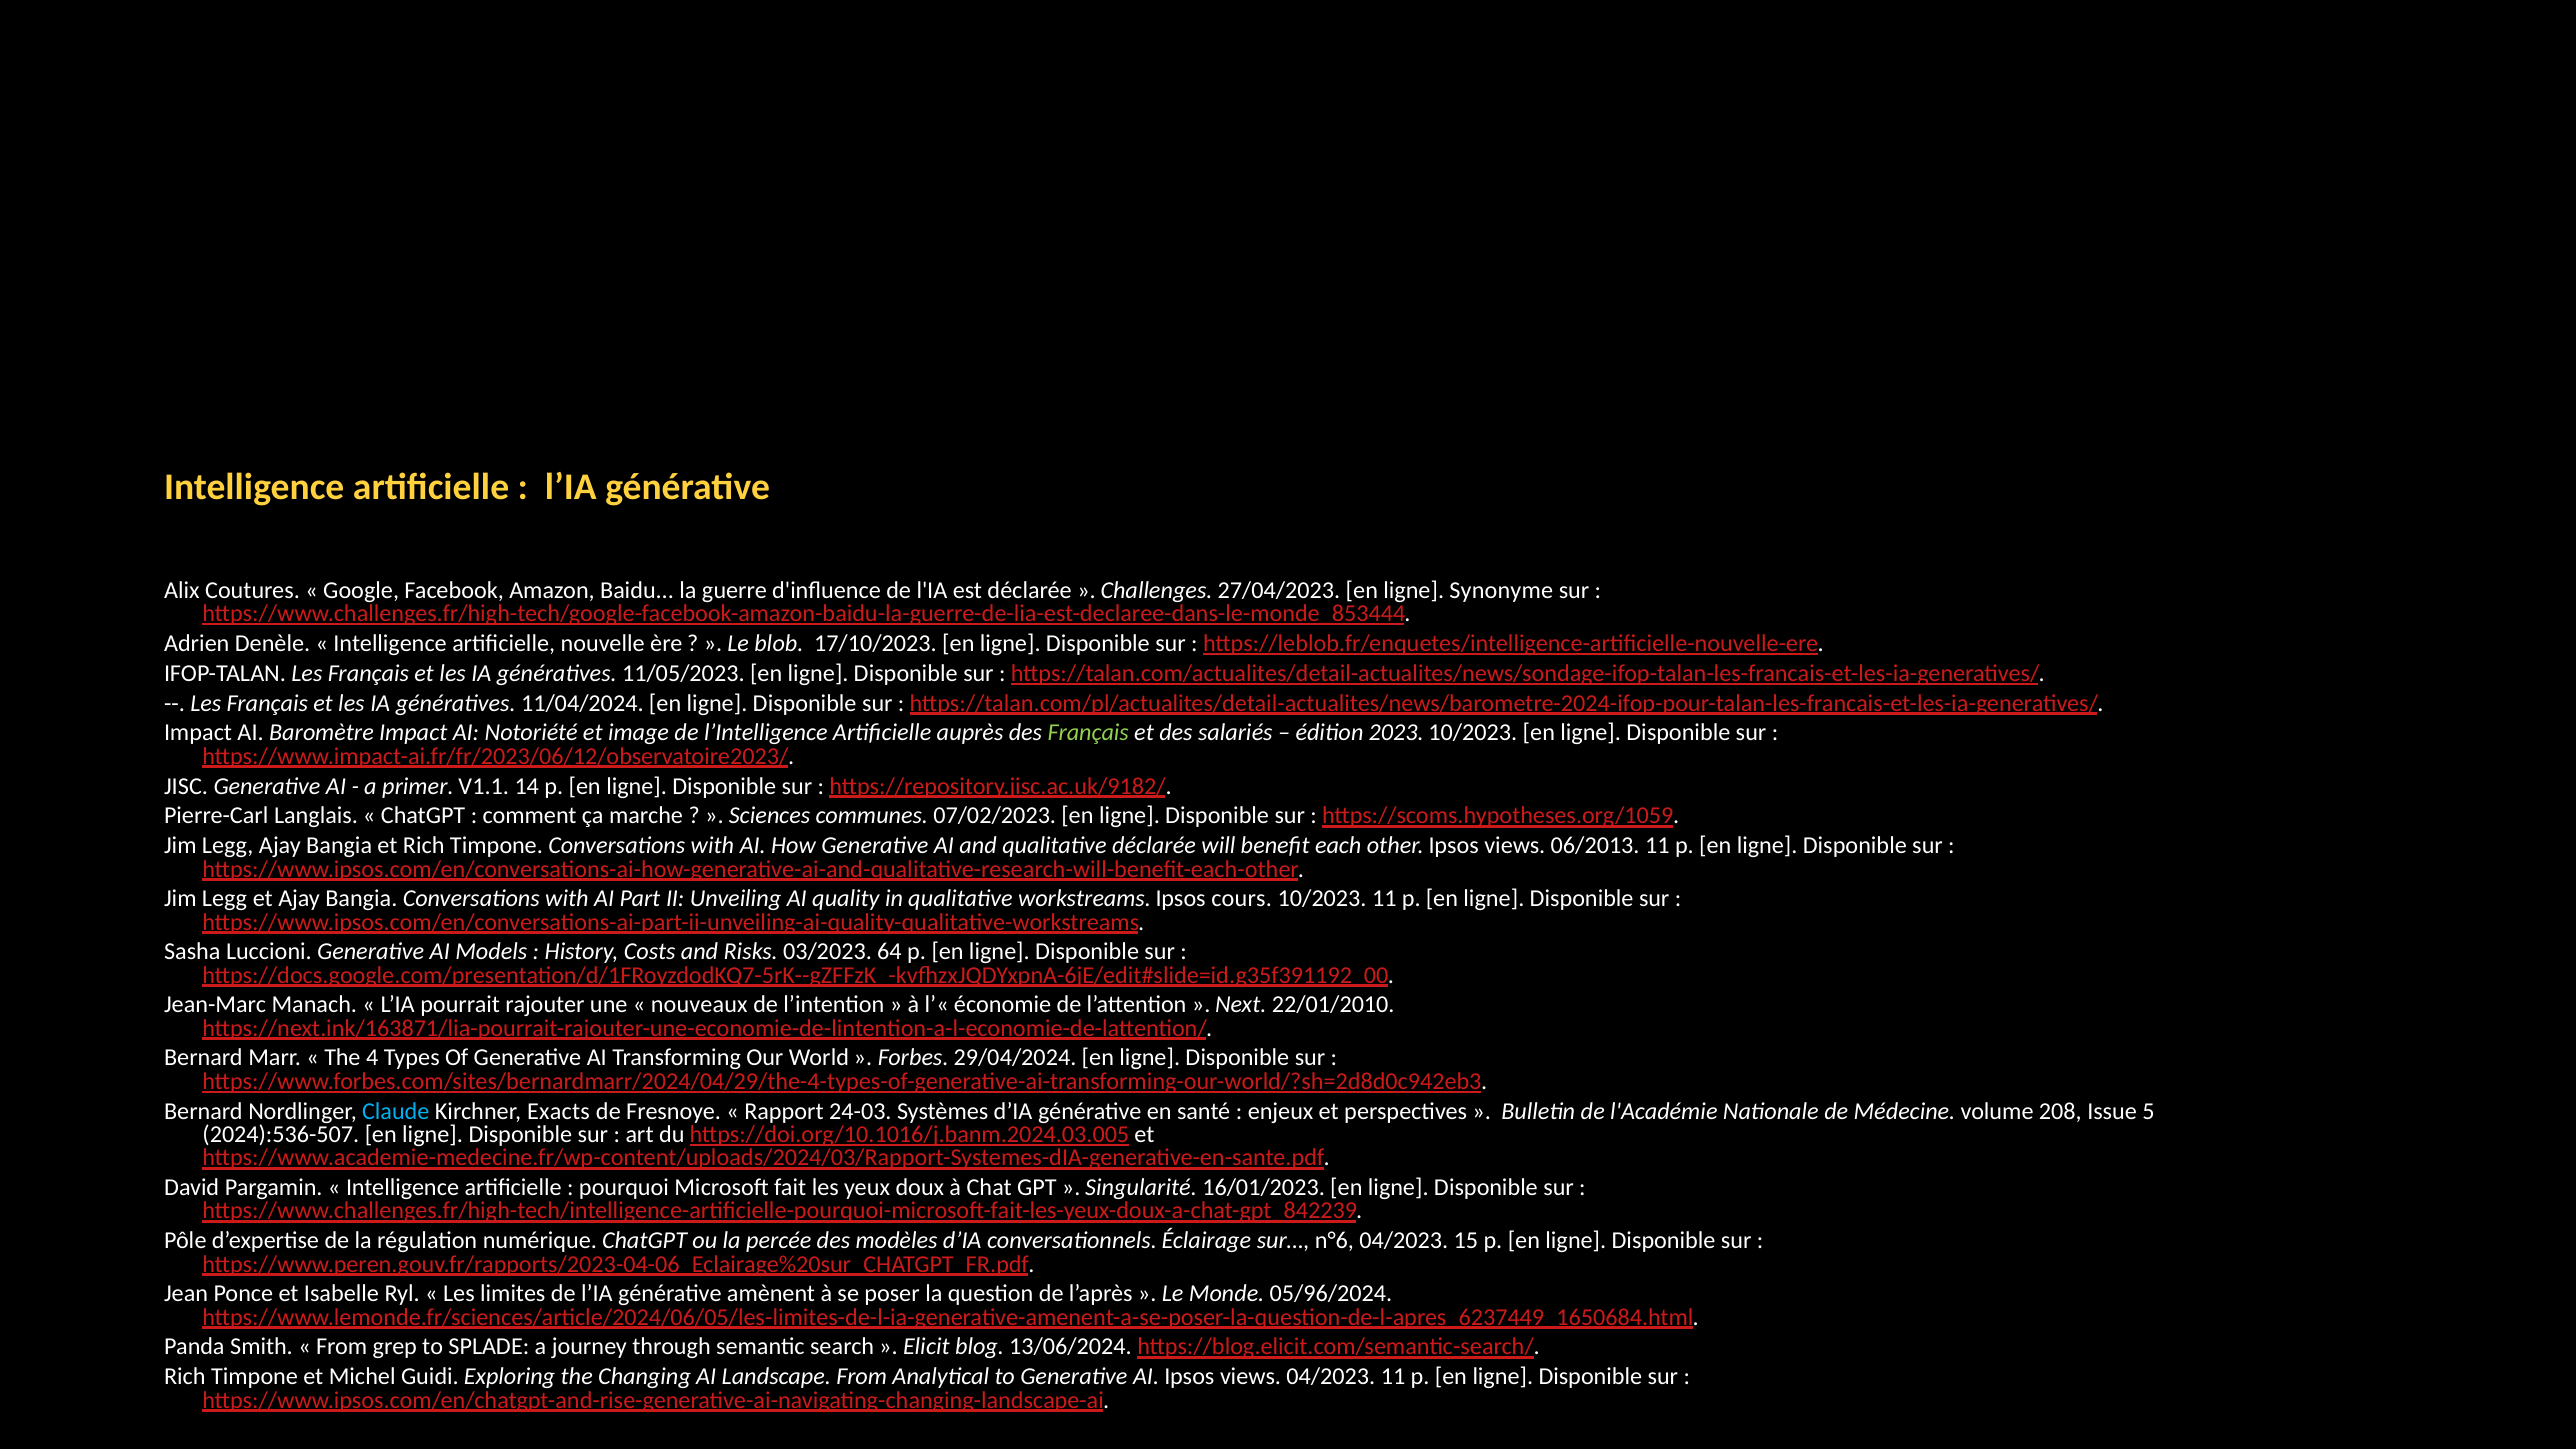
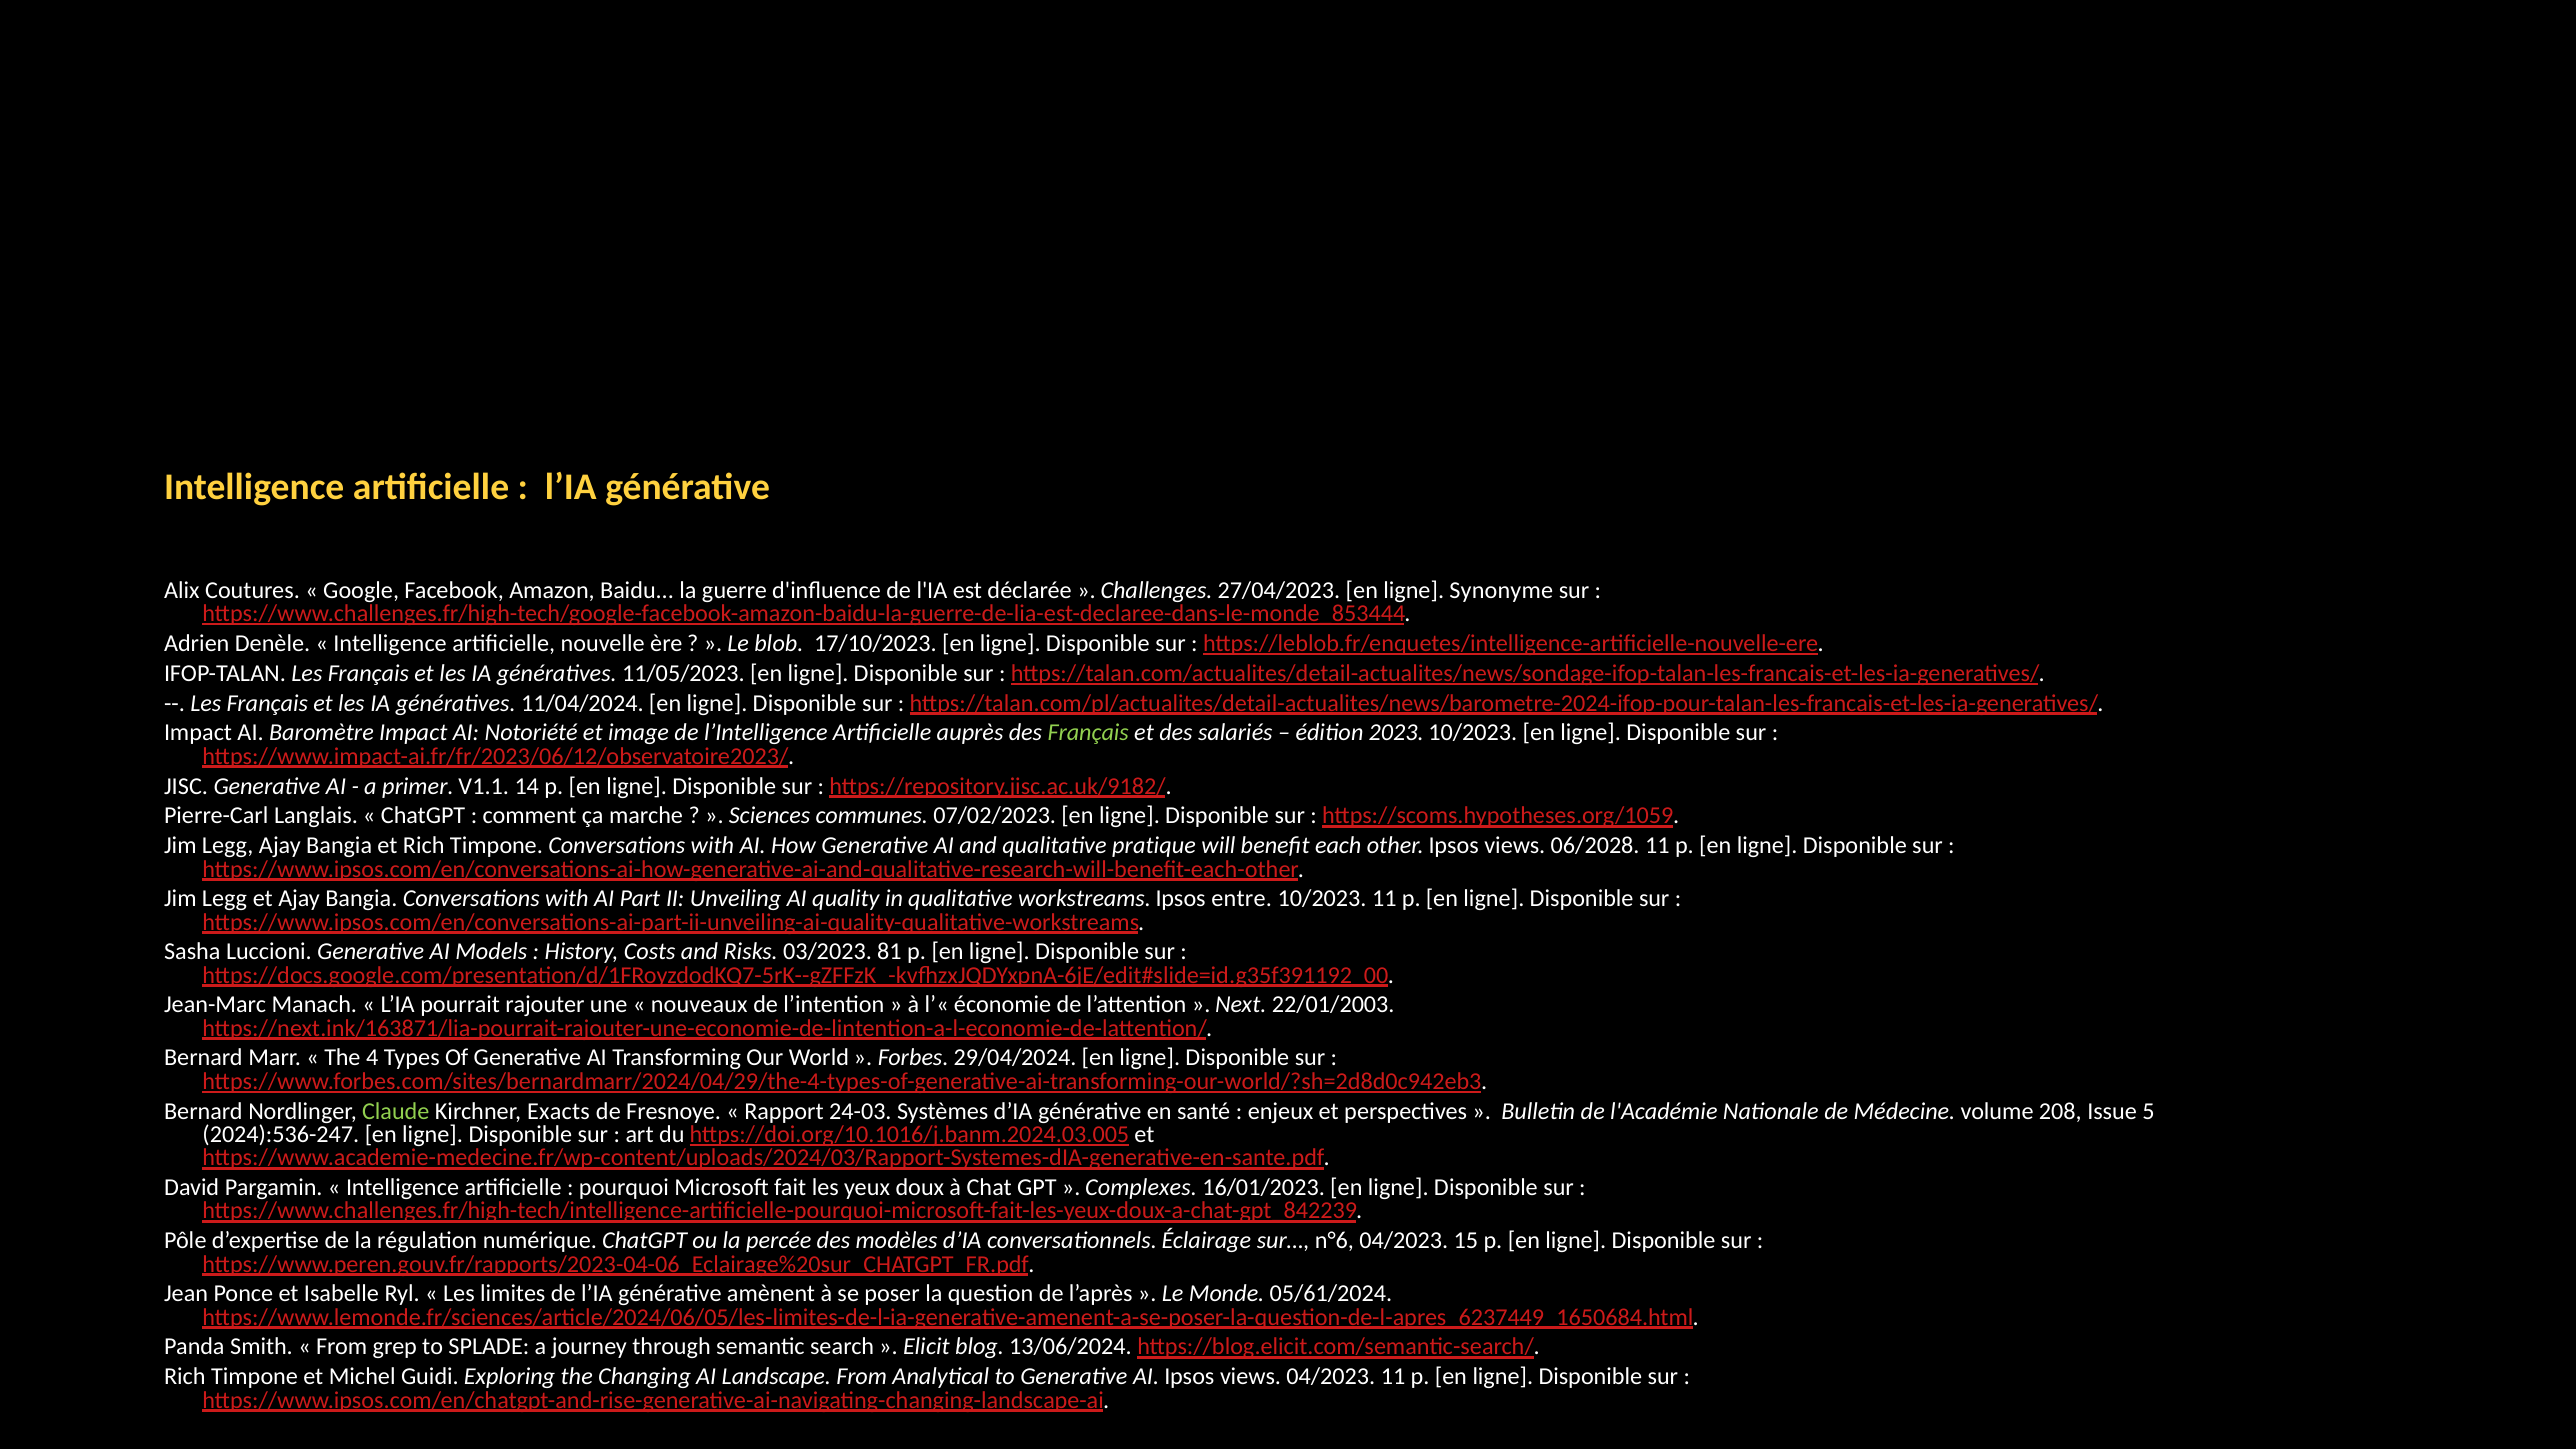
qualitative déclarée: déclarée -> pratique
06/2013: 06/2013 -> 06/2028
cours: cours -> entre
64: 64 -> 81
22/01/2010: 22/01/2010 -> 22/01/2003
Claude colour: light blue -> light green
2024):536-507: 2024):536-507 -> 2024):536-247
Singularité: Singularité -> Complexes
05/96/2024: 05/96/2024 -> 05/61/2024
